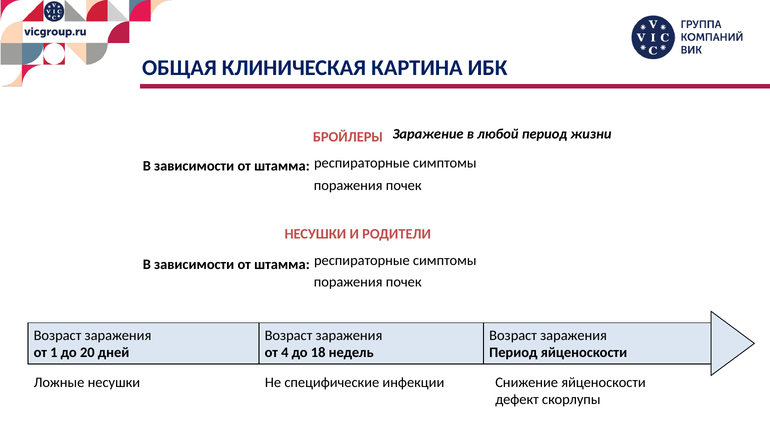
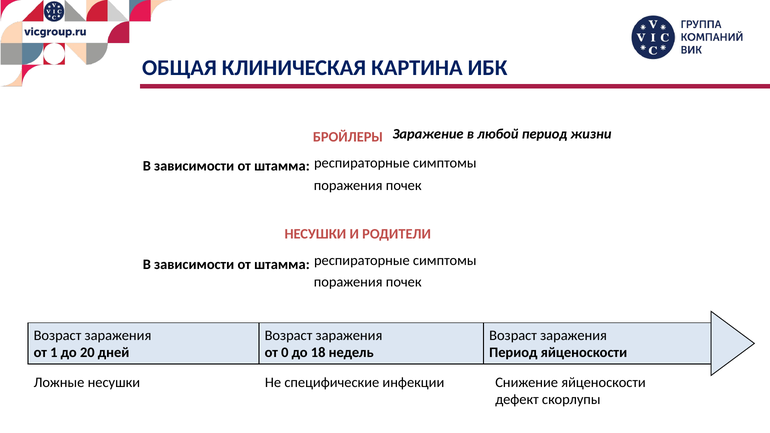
4: 4 -> 0
